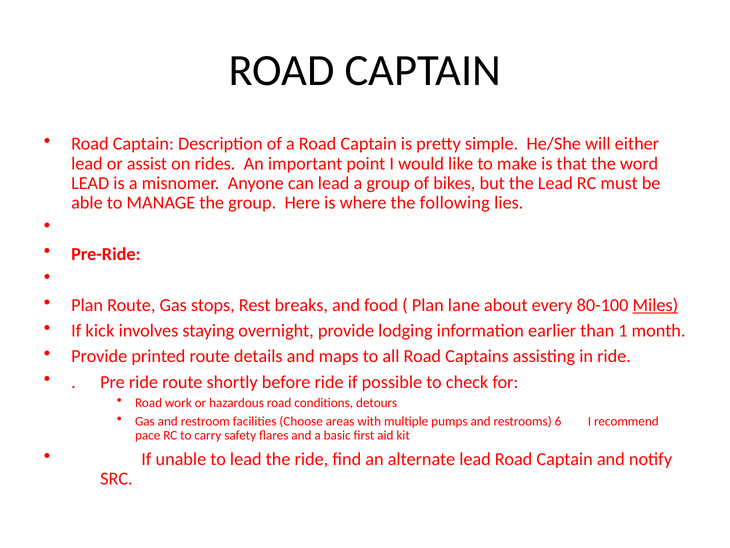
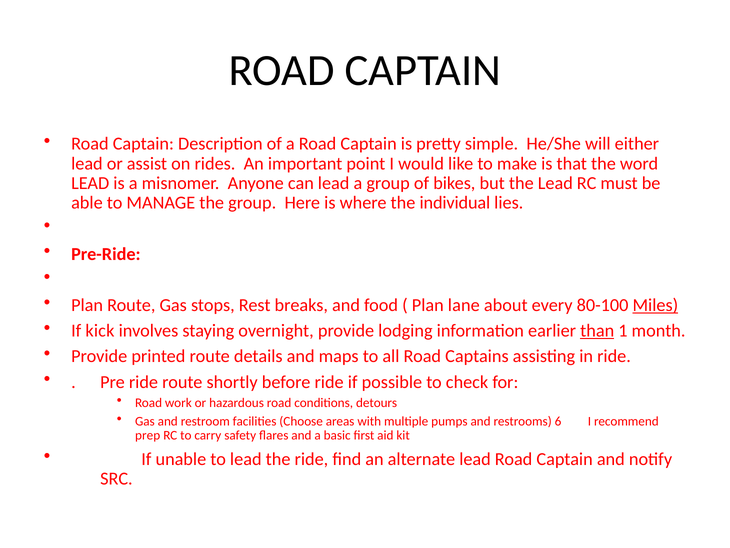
following: following -> individual
than underline: none -> present
pace: pace -> prep
